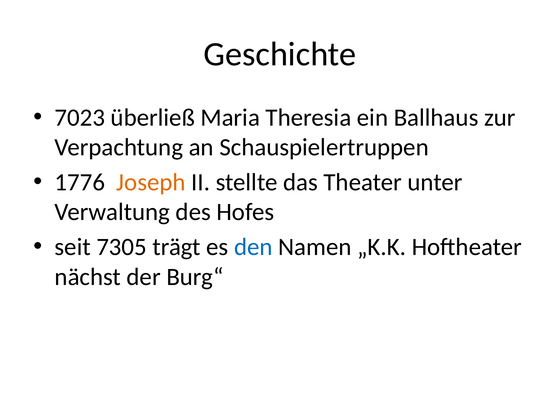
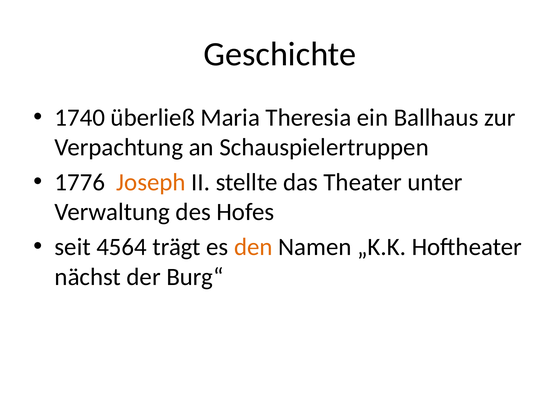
7023: 7023 -> 1740
7305: 7305 -> 4564
den colour: blue -> orange
